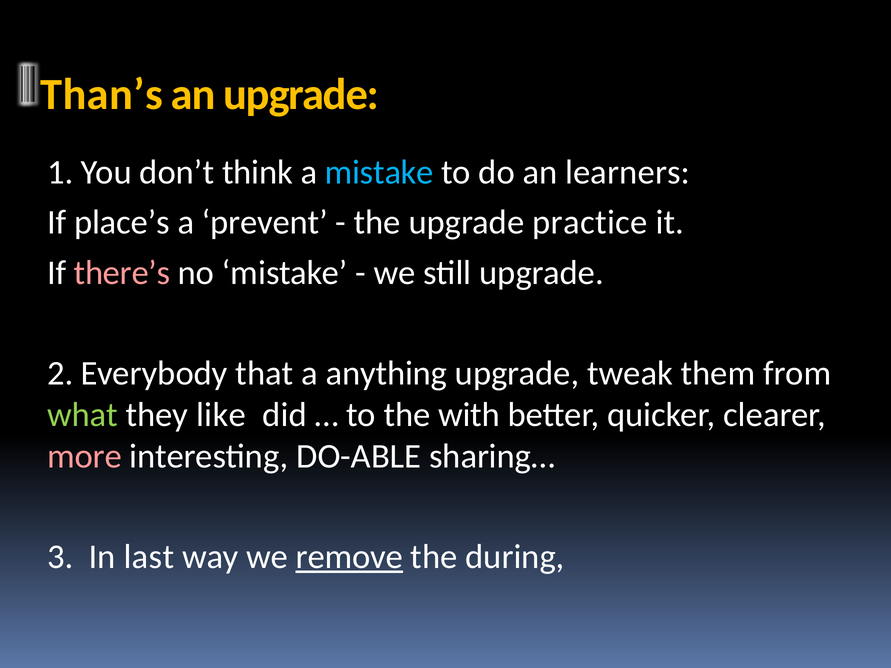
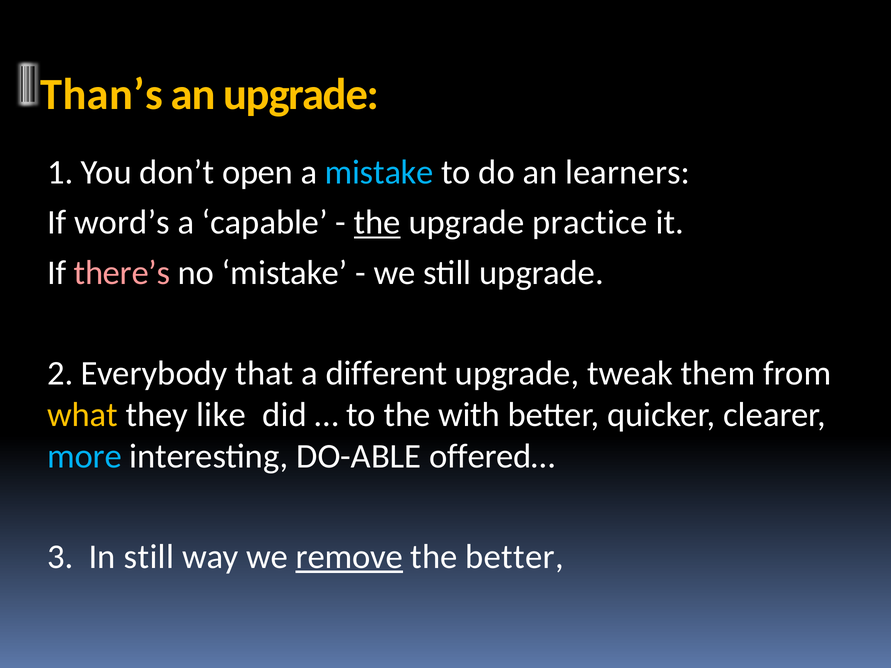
think: think -> open
place’s: place’s -> word’s
prevent: prevent -> capable
the at (377, 223) underline: none -> present
anything: anything -> different
what colour: light green -> yellow
more colour: pink -> light blue
sharing…: sharing… -> offered…
In last: last -> still
the during: during -> better
